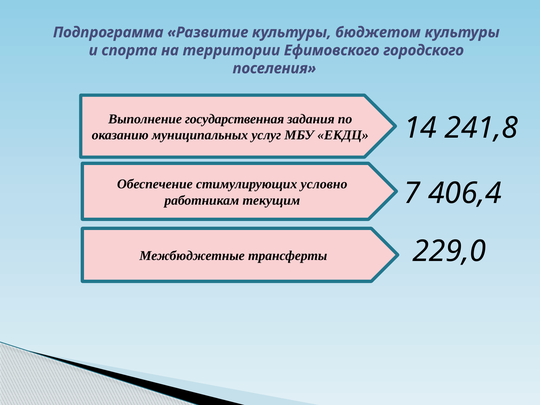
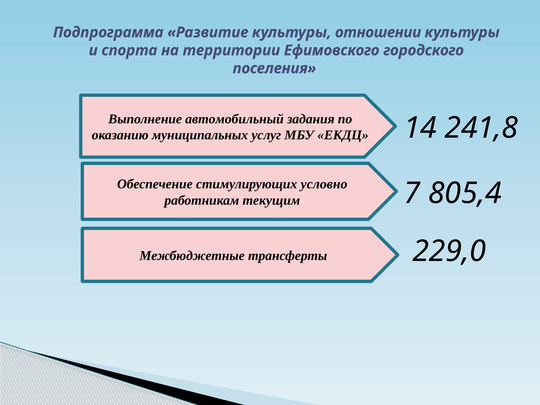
бюджетом: бюджетом -> отношении
государственная: государственная -> автомобильный
406,4: 406,4 -> 805,4
